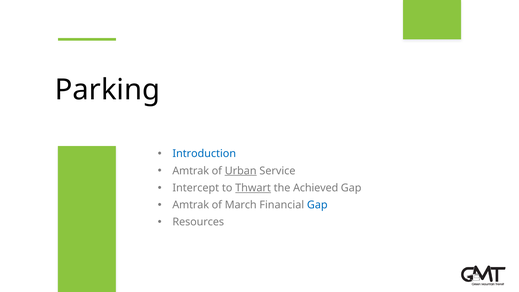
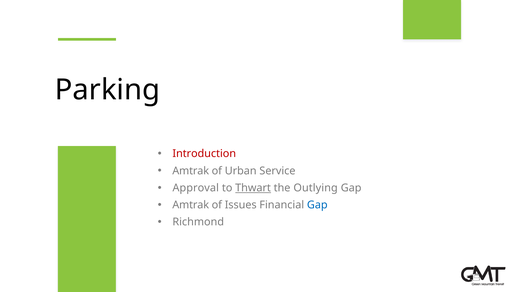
Introduction colour: blue -> red
Urban underline: present -> none
Intercept: Intercept -> Approval
Achieved: Achieved -> Outlying
March: March -> Issues
Resources: Resources -> Richmond
